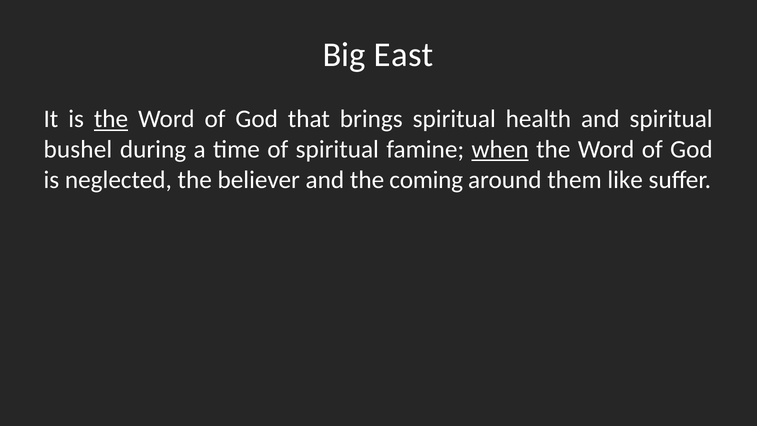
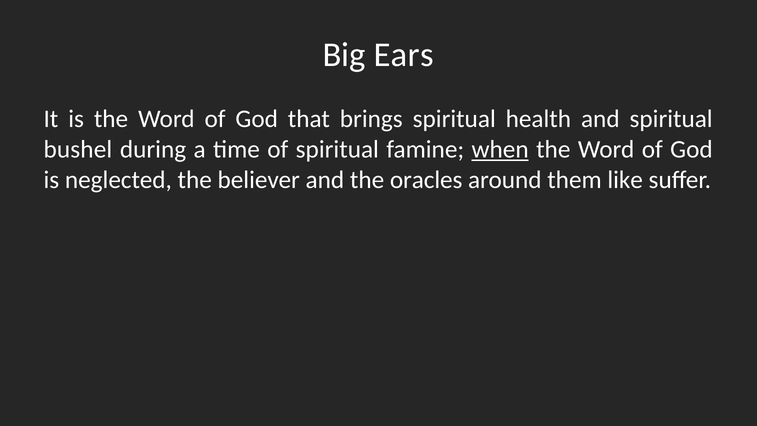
East: East -> Ears
the at (111, 119) underline: present -> none
coming: coming -> oracles
